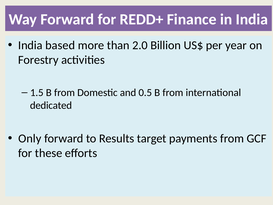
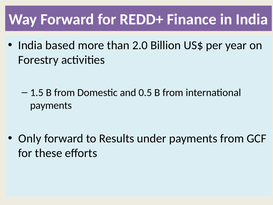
dedicated at (51, 105): dedicated -> payments
target: target -> under
